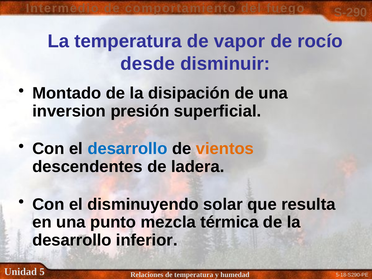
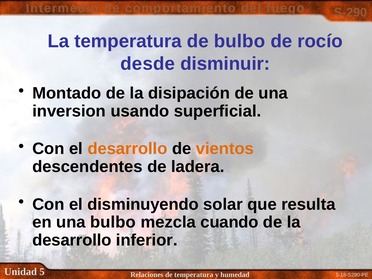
de vapor: vapor -> bulbo
presión: presión -> usando
desarrollo at (127, 149) colour: blue -> orange
una punto: punto -> bulbo
térmica: térmica -> cuando
